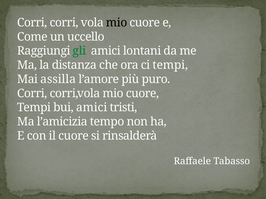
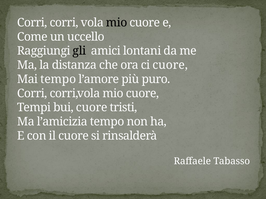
gli colour: green -> black
ci tempi: tempi -> cuore
Mai assilla: assilla -> tempo
bui amici: amici -> cuore
